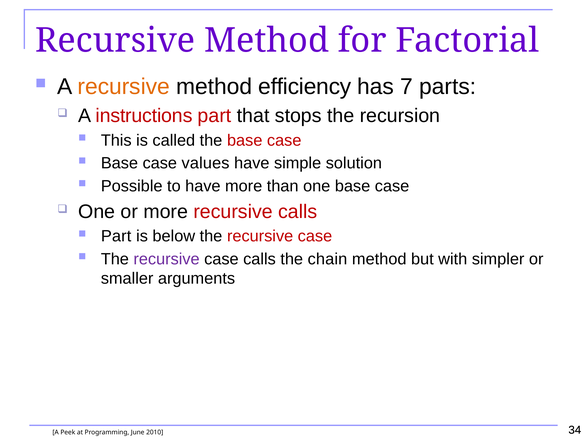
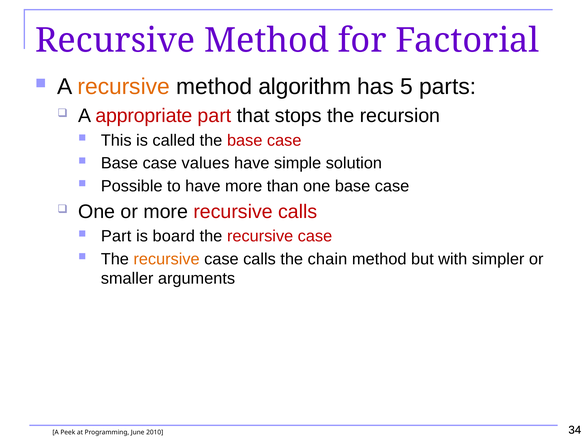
efficiency: efficiency -> algorithm
7: 7 -> 5
instructions: instructions -> appropriate
below: below -> board
recursive at (167, 259) colour: purple -> orange
